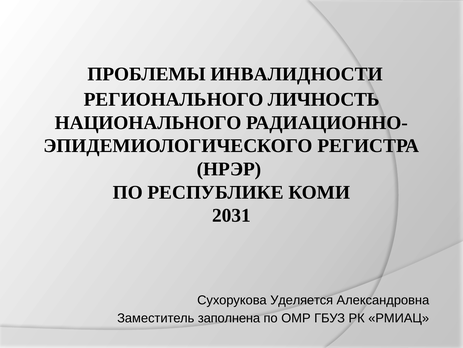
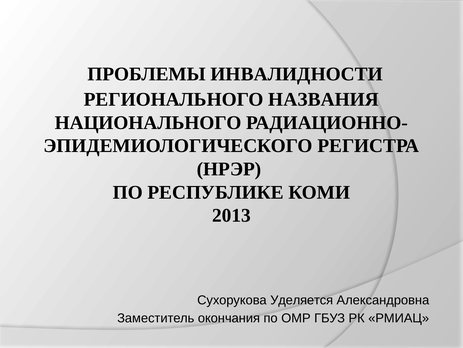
ЛИЧНОСТЬ: ЛИЧНОСТЬ -> НАЗВАНИЯ
2031: 2031 -> 2013
заполнена: заполнена -> окончания
